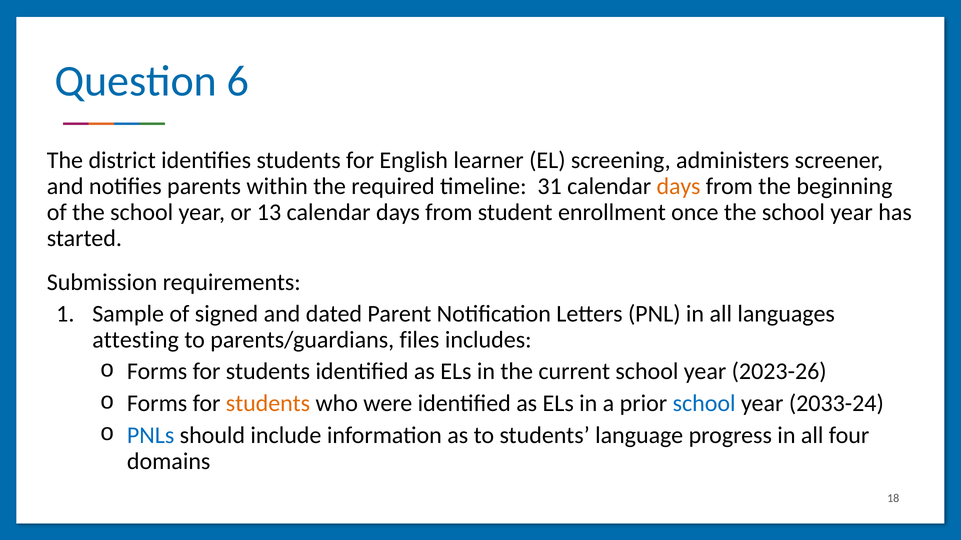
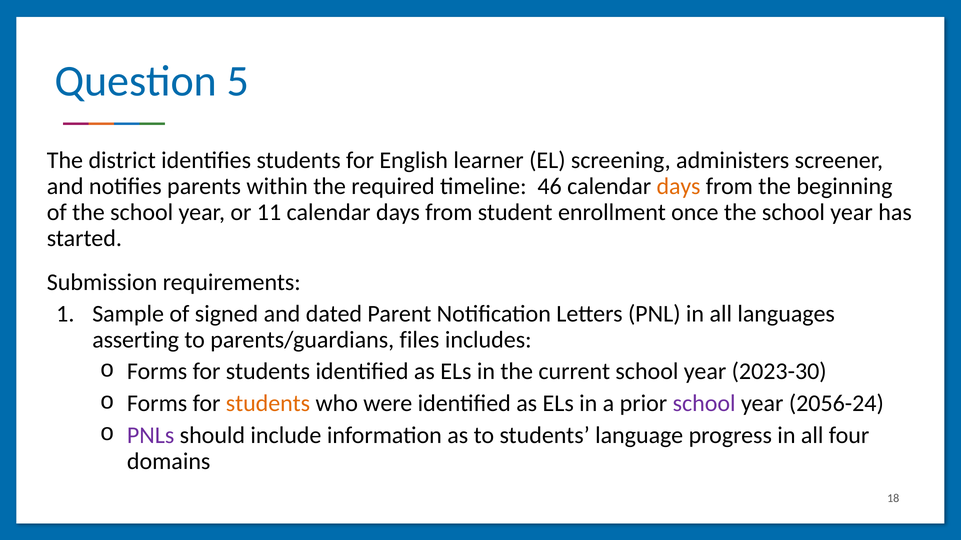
6: 6 -> 5
31: 31 -> 46
13: 13 -> 11
attesting: attesting -> asserting
2023-26: 2023-26 -> 2023-30
school at (704, 404) colour: blue -> purple
2033-24: 2033-24 -> 2056-24
PNLs colour: blue -> purple
